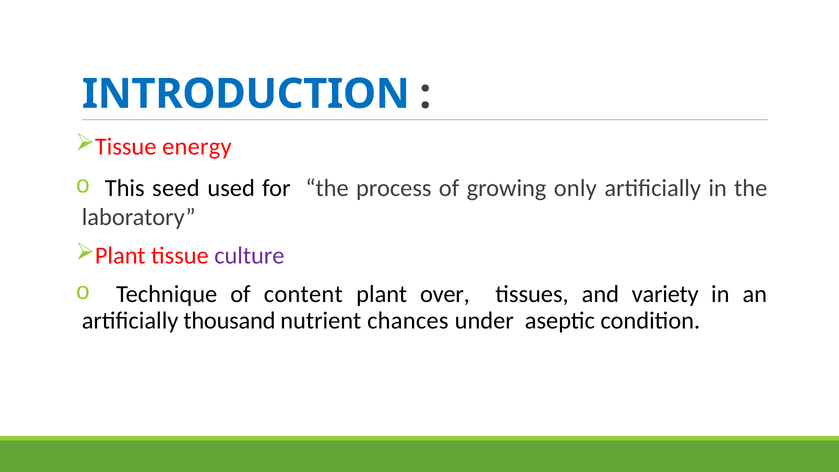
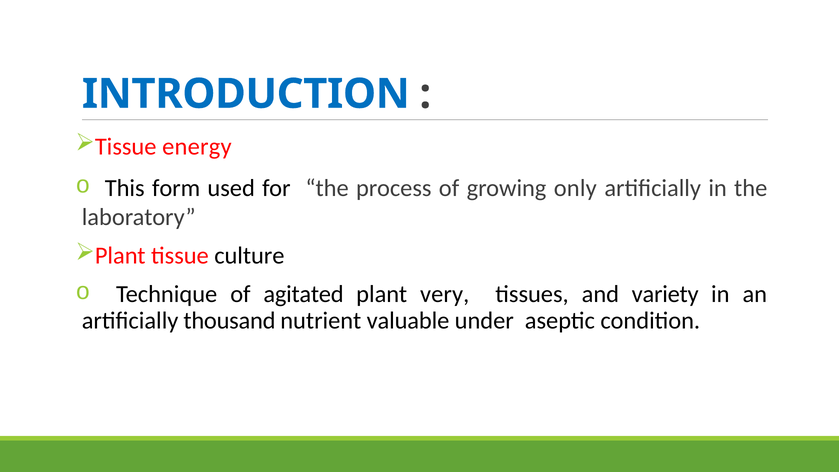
seed: seed -> form
culture colour: purple -> black
content: content -> agitated
over: over -> very
chances: chances -> valuable
